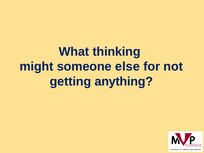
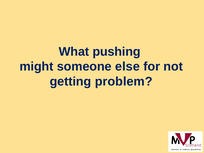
thinking: thinking -> pushing
anything: anything -> problem
